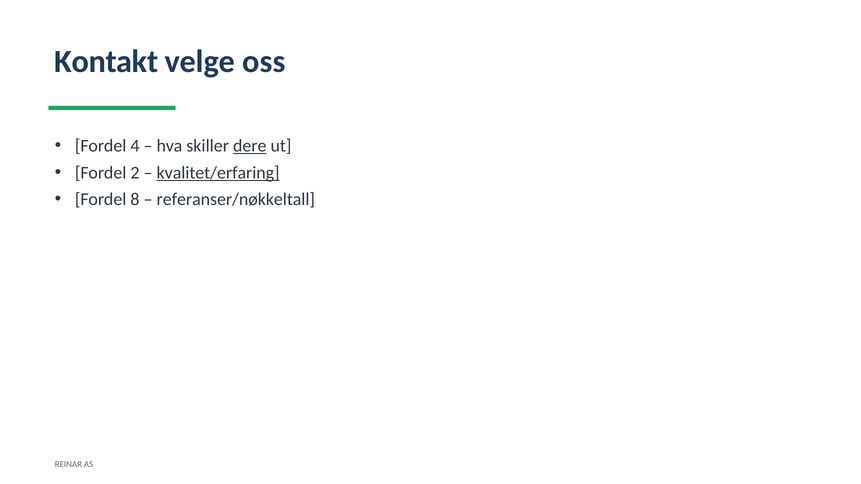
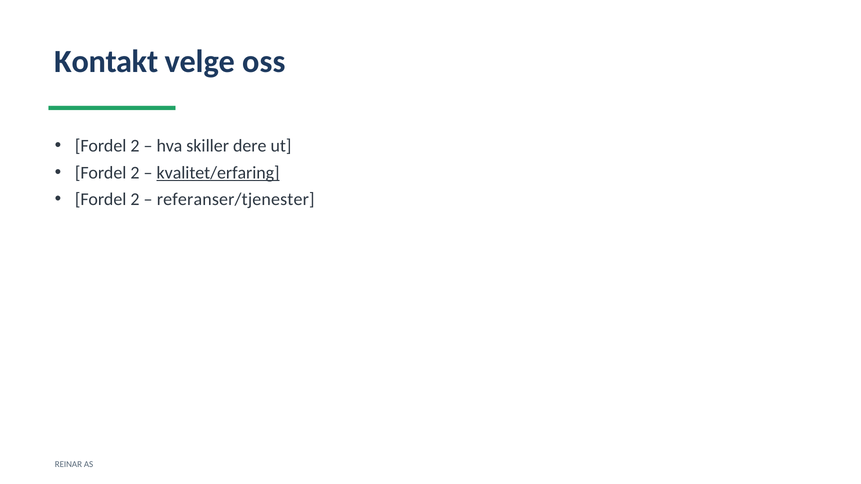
4 at (135, 146): 4 -> 2
dere underline: present -> none
8 at (135, 200): 8 -> 2
referanser/nøkkeltall: referanser/nøkkeltall -> referanser/tjenester
